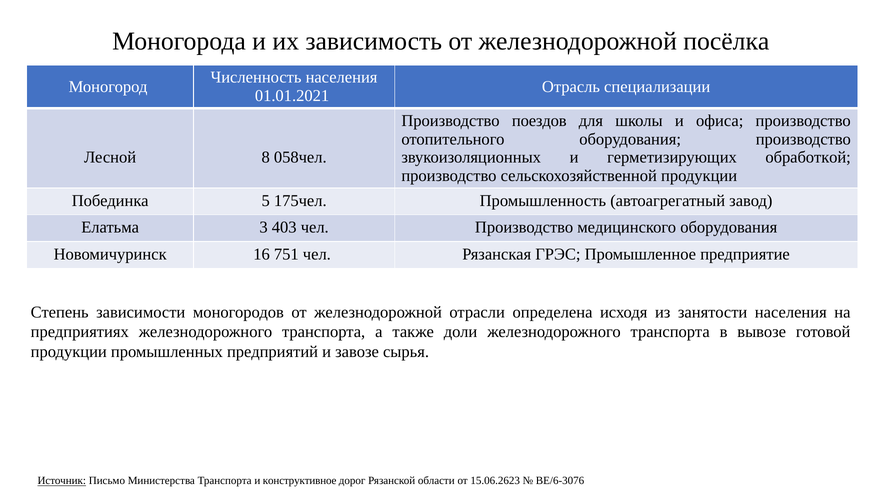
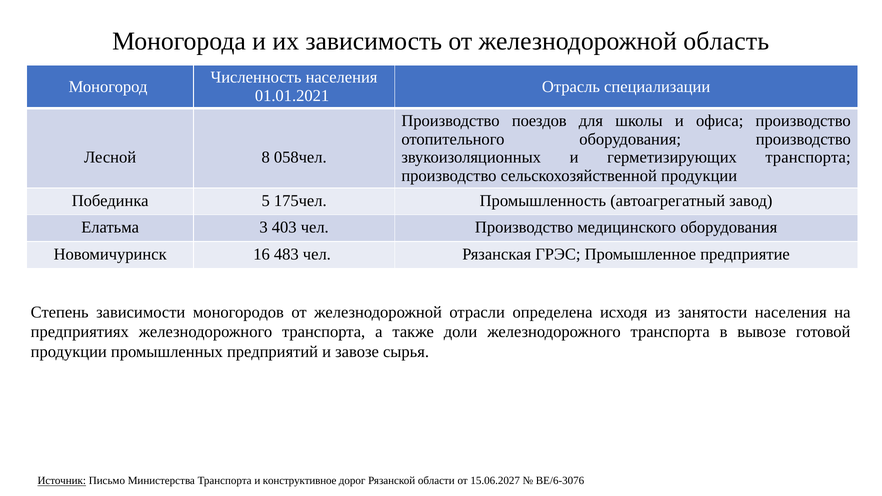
посёлка: посёлка -> область
герметизирующих обработкой: обработкой -> транспорта
751: 751 -> 483
15.06.2623: 15.06.2623 -> 15.06.2027
